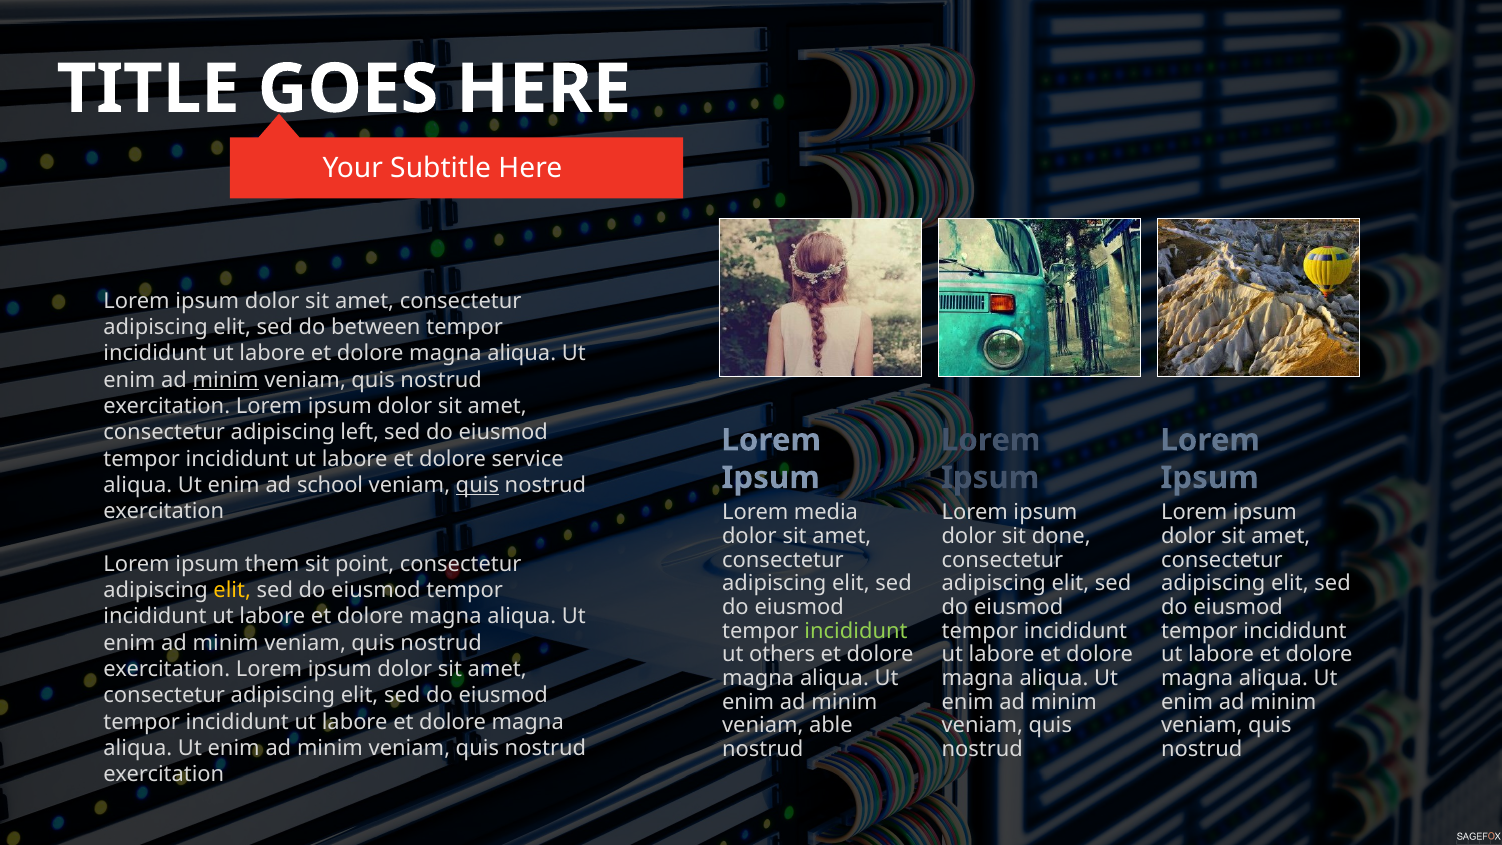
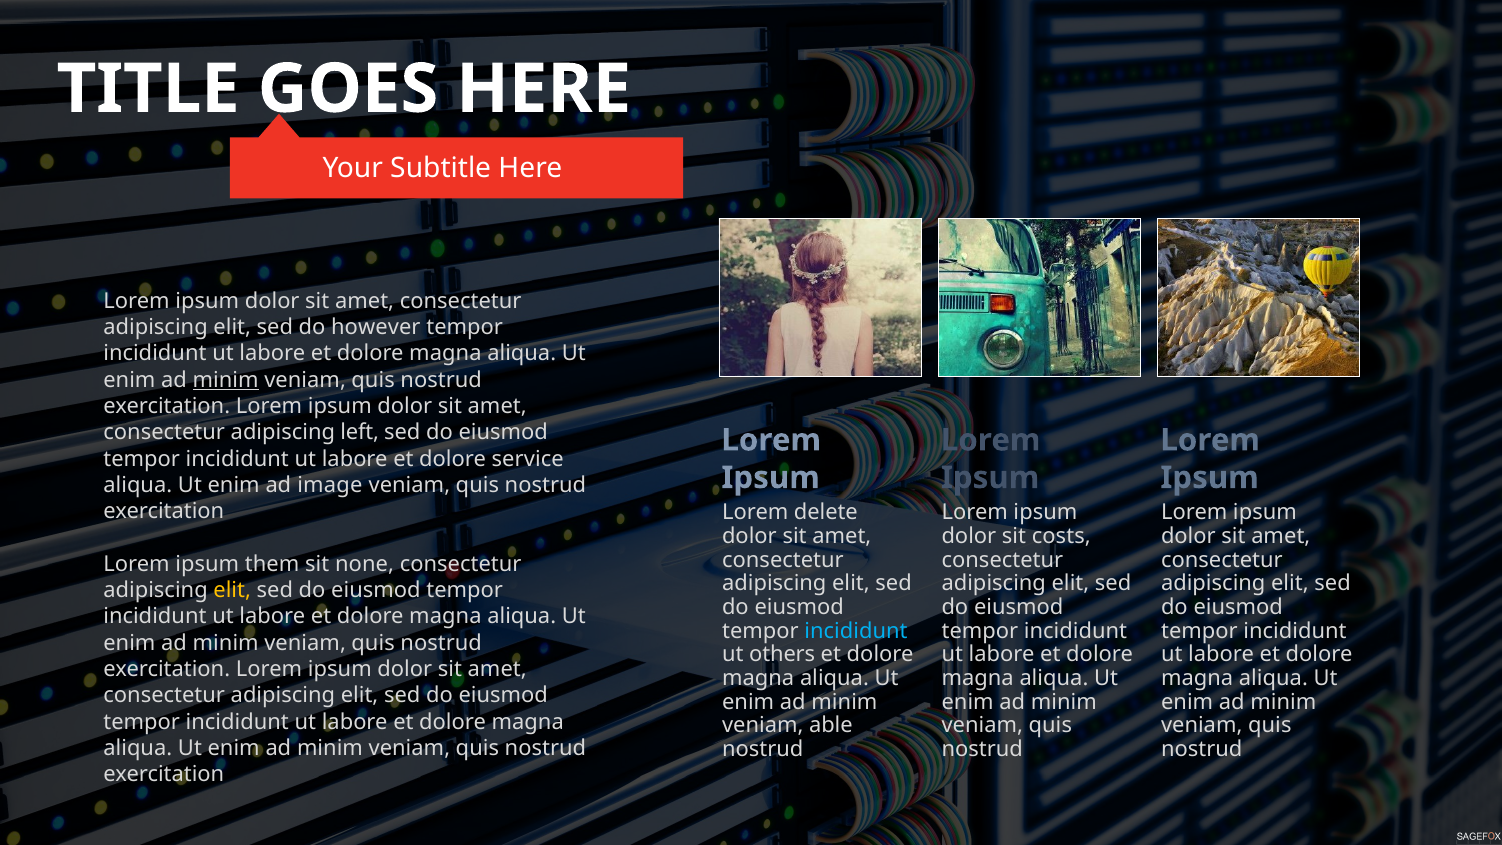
between: between -> however
school: school -> image
quis at (477, 485) underline: present -> none
media: media -> delete
done: done -> costs
point: point -> none
incididunt at (856, 631) colour: light green -> light blue
